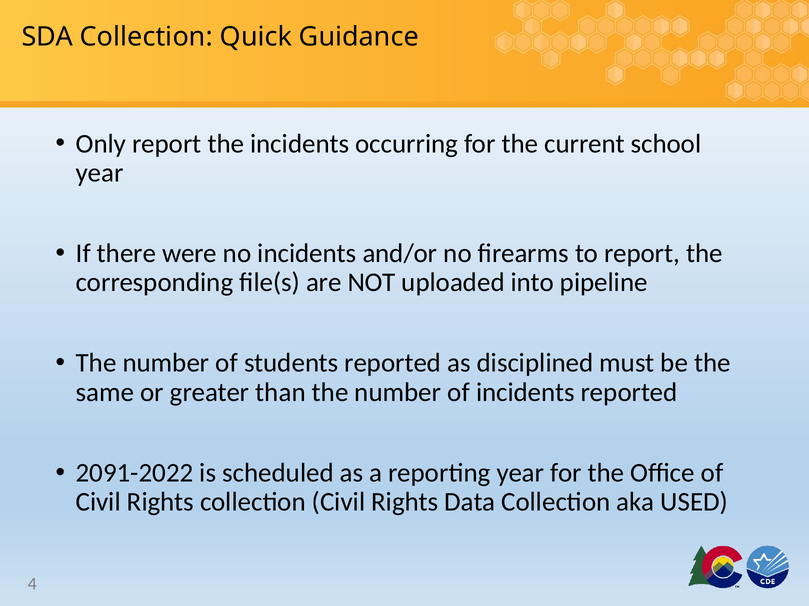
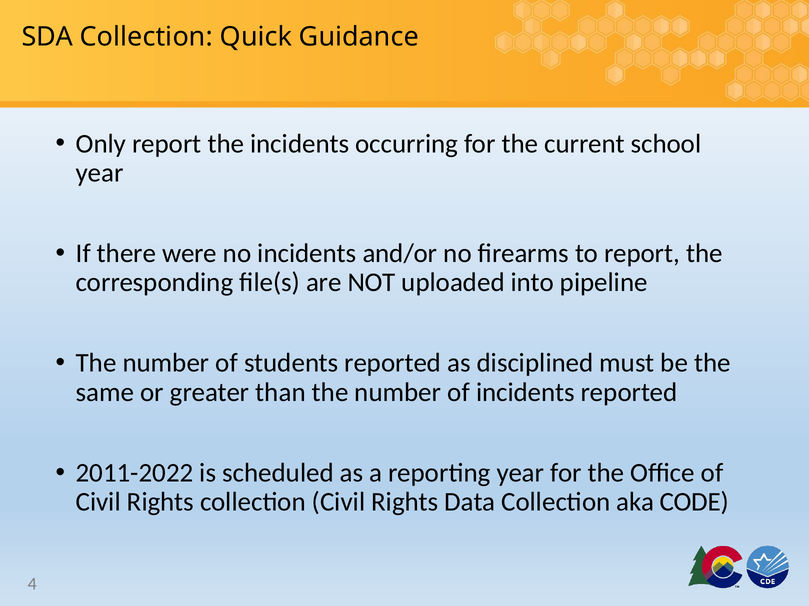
2091-2022: 2091-2022 -> 2011-2022
USED: USED -> CODE
